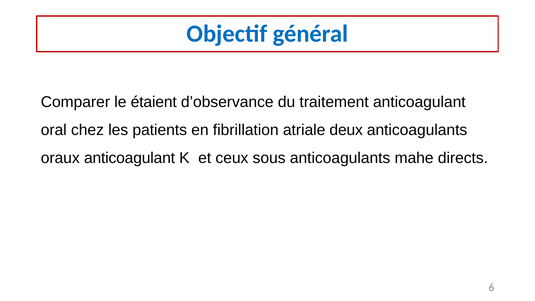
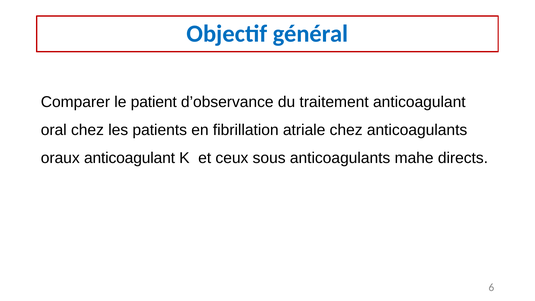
étaient: étaient -> patient
atriale deux: deux -> chez
